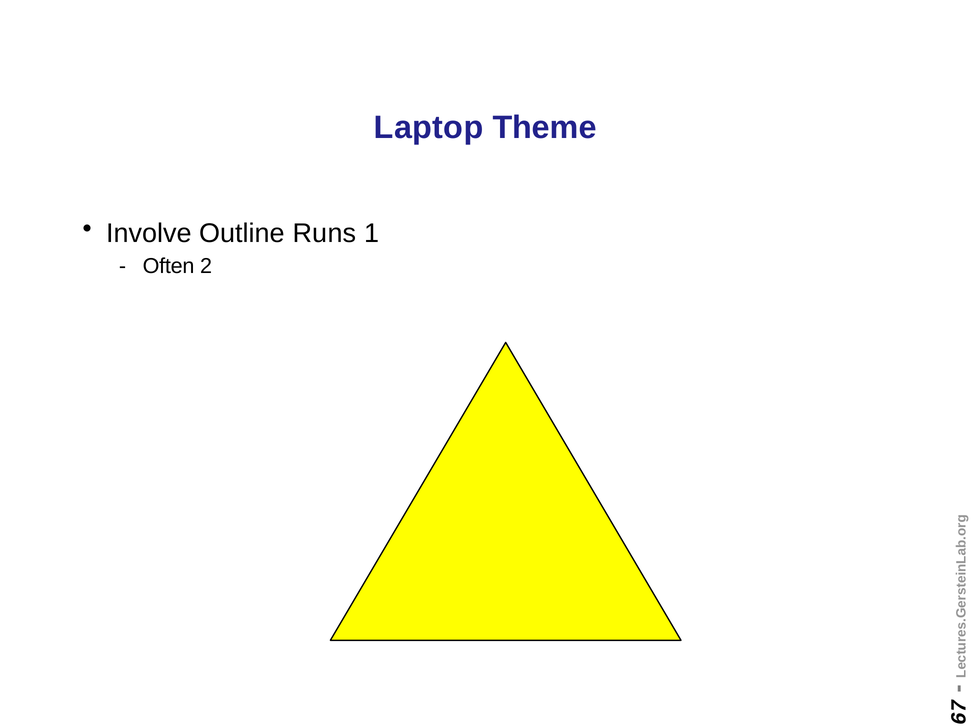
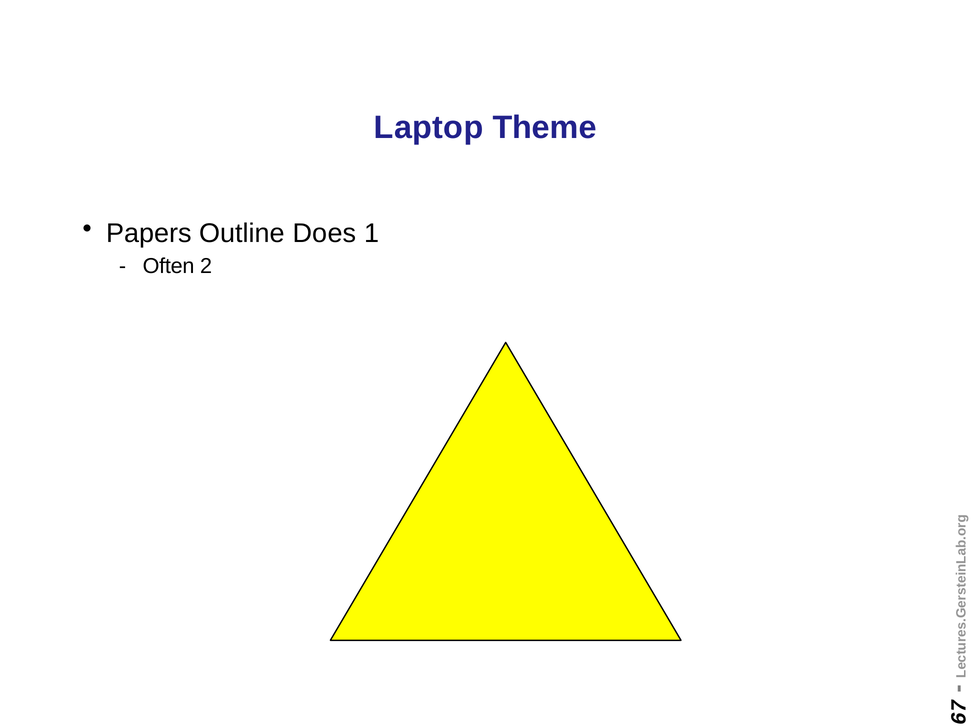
Involve: Involve -> Papers
Runs: Runs -> Does
